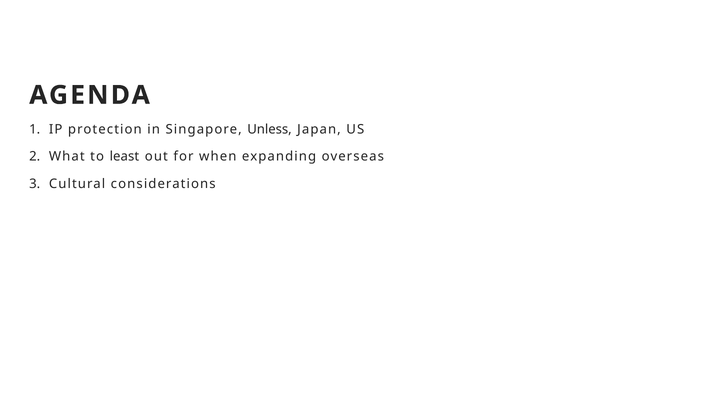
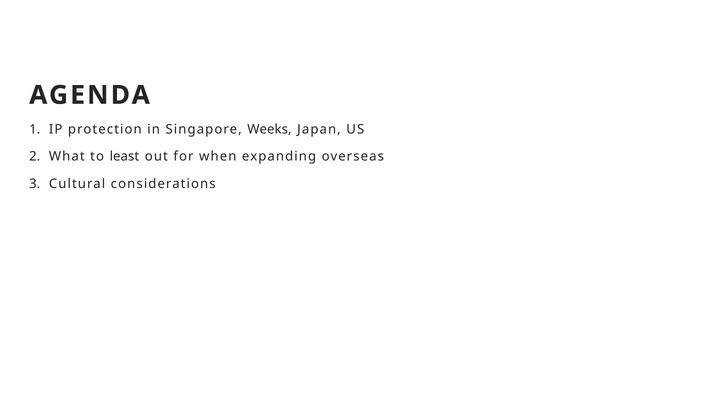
Unless: Unless -> Weeks
